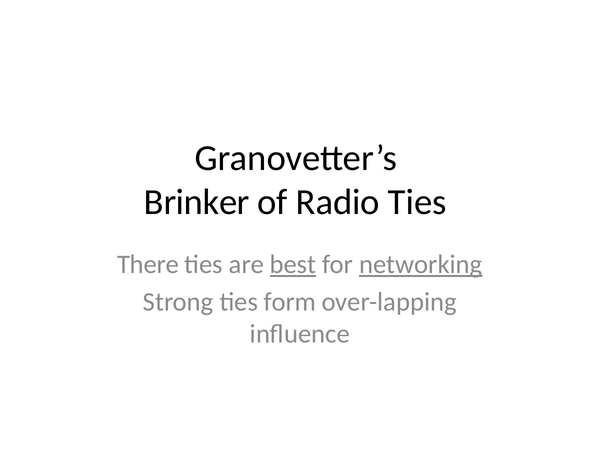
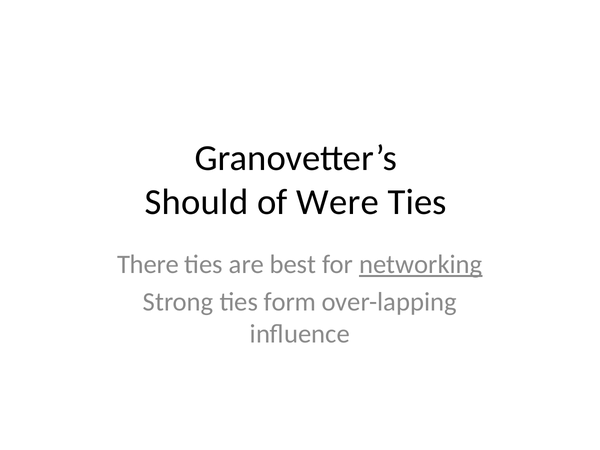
Brinker: Brinker -> Should
Radio: Radio -> Were
best underline: present -> none
